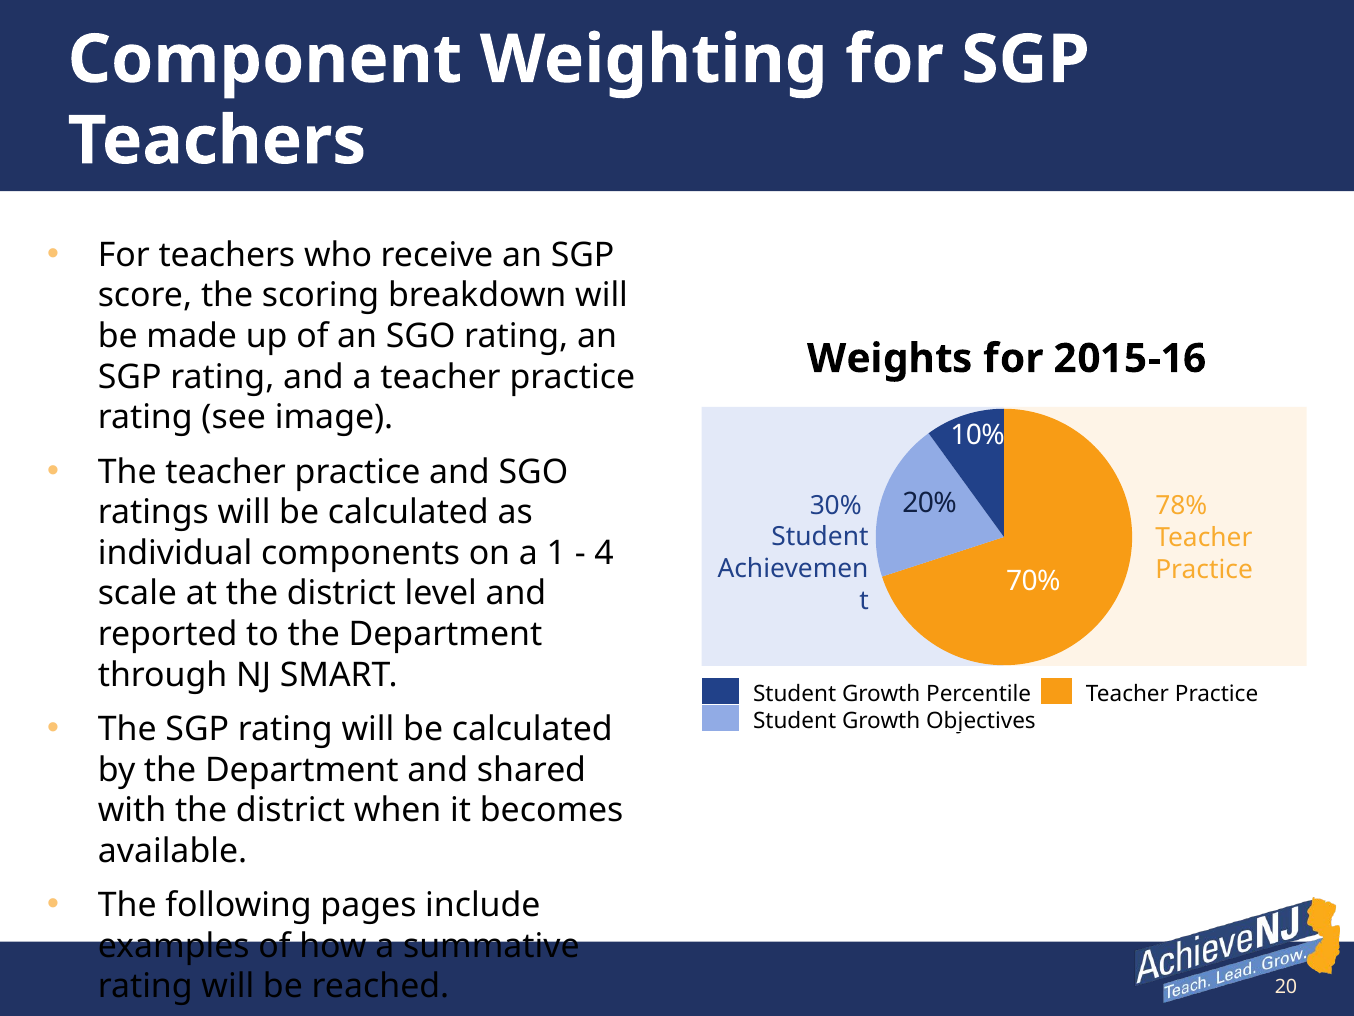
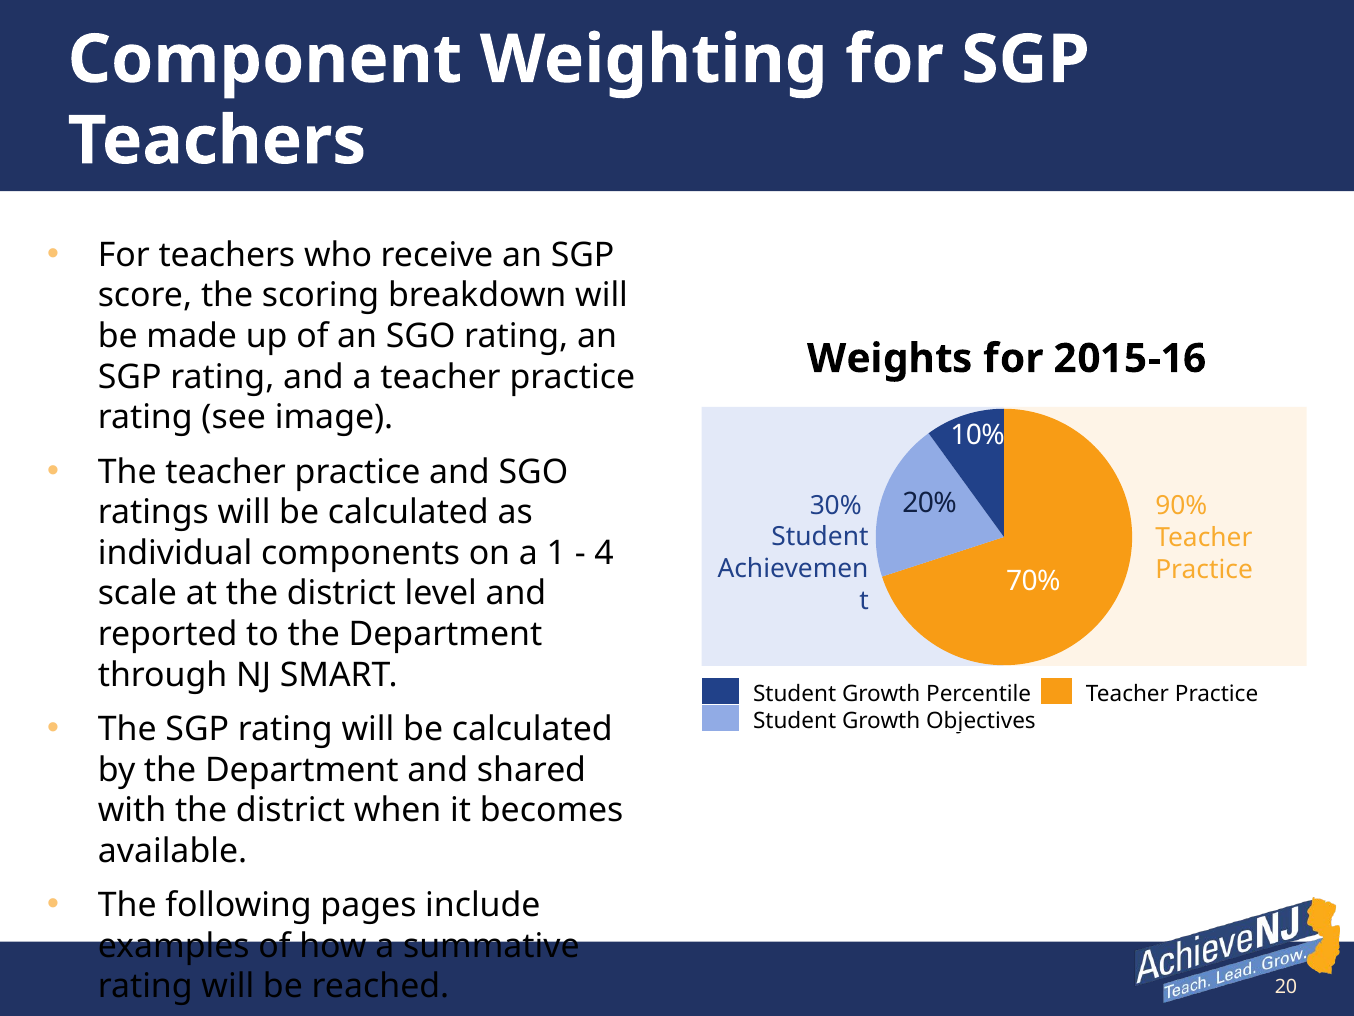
78%: 78% -> 90%
